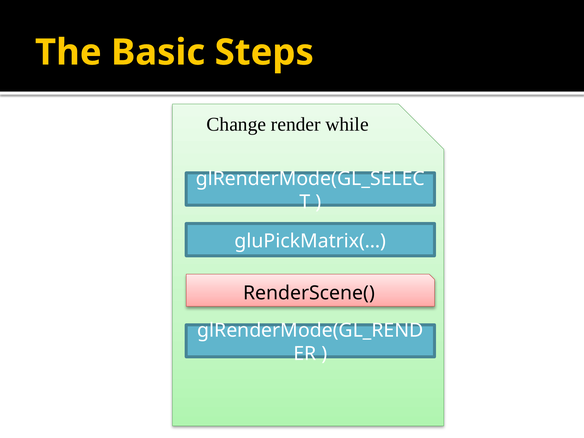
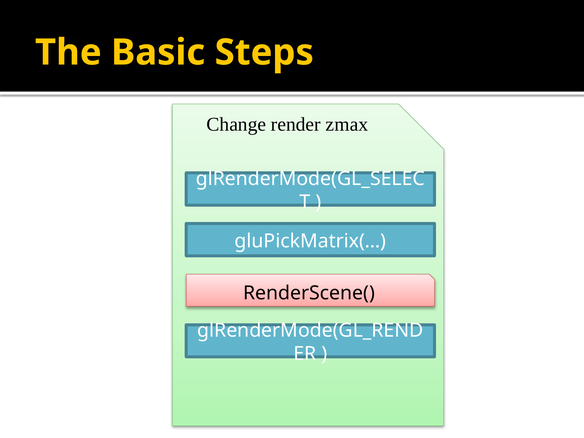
while: while -> zmax
